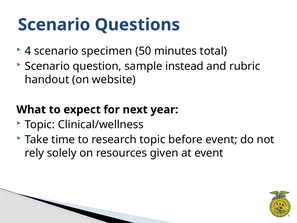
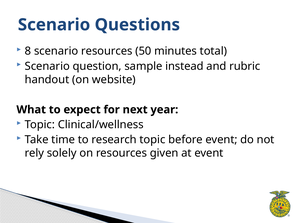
4: 4 -> 8
scenario specimen: specimen -> resources
